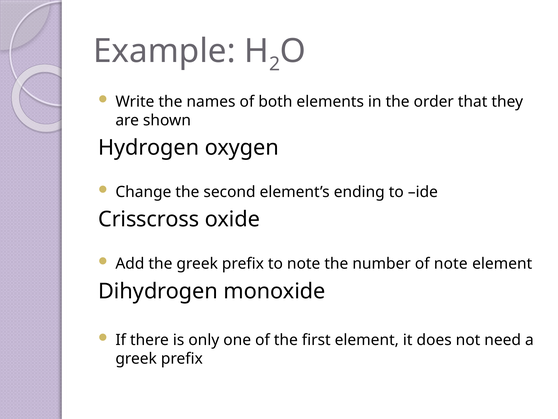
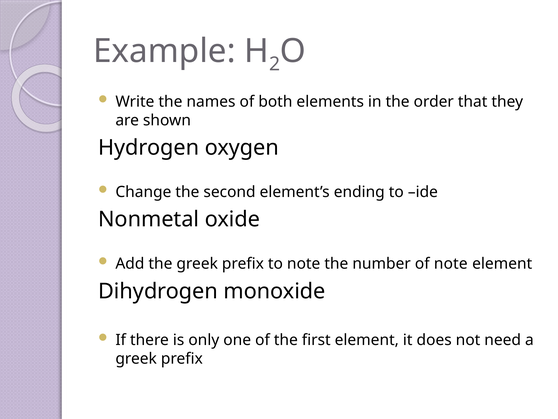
Crisscross: Crisscross -> Nonmetal
